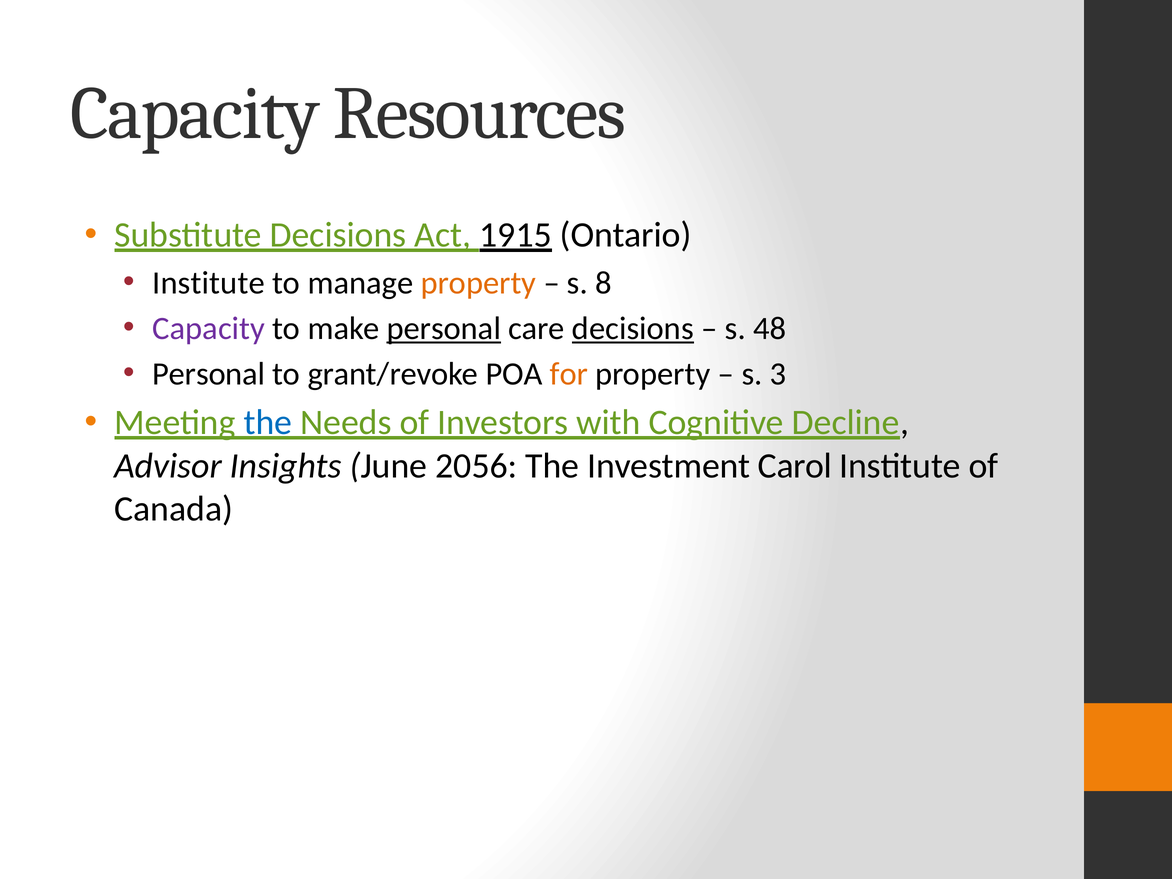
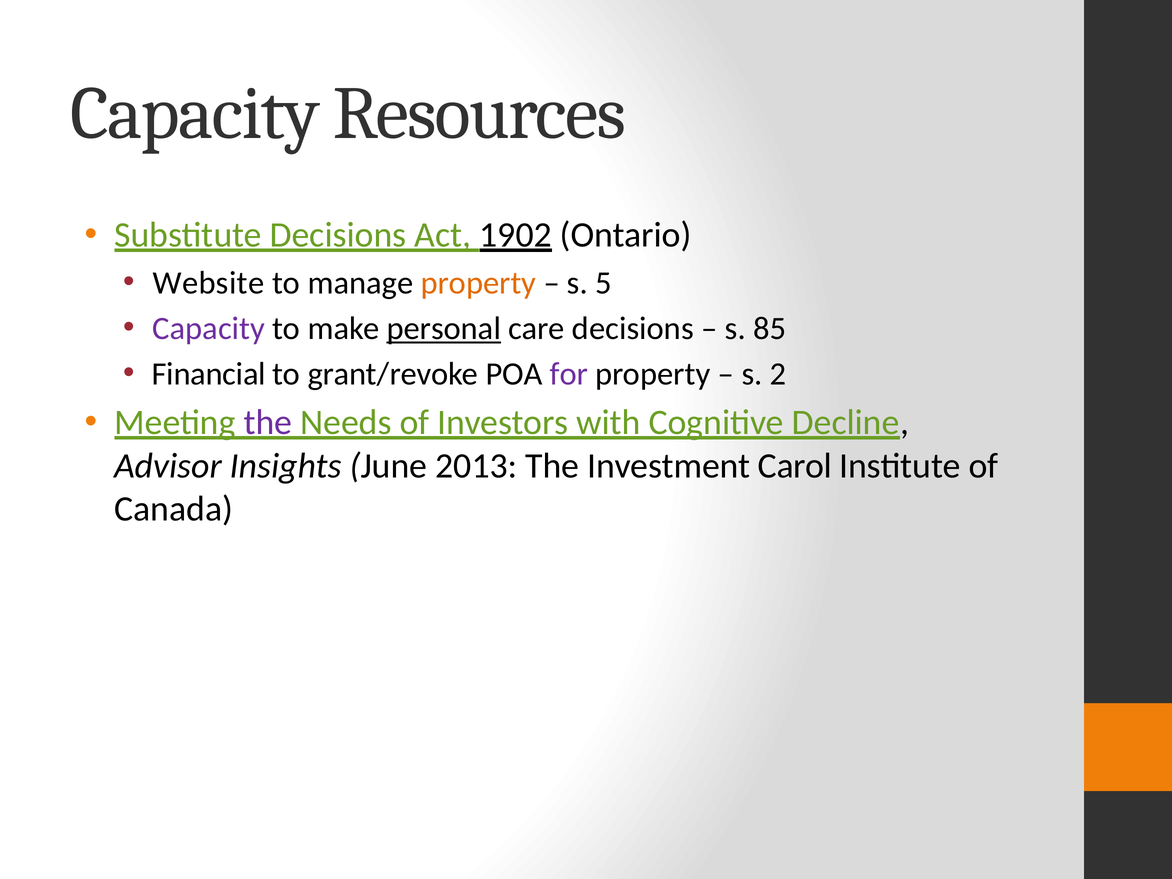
1915: 1915 -> 1902
Institute at (209, 283): Institute -> Website
8: 8 -> 5
decisions at (633, 328) underline: present -> none
48: 48 -> 85
Personal at (209, 374): Personal -> Financial
for colour: orange -> purple
3: 3 -> 2
the at (268, 422) colour: blue -> purple
2056: 2056 -> 2013
